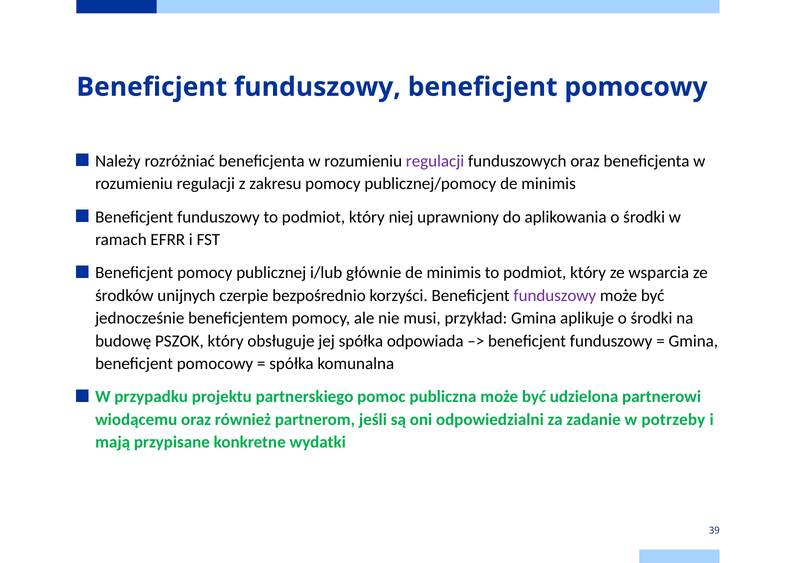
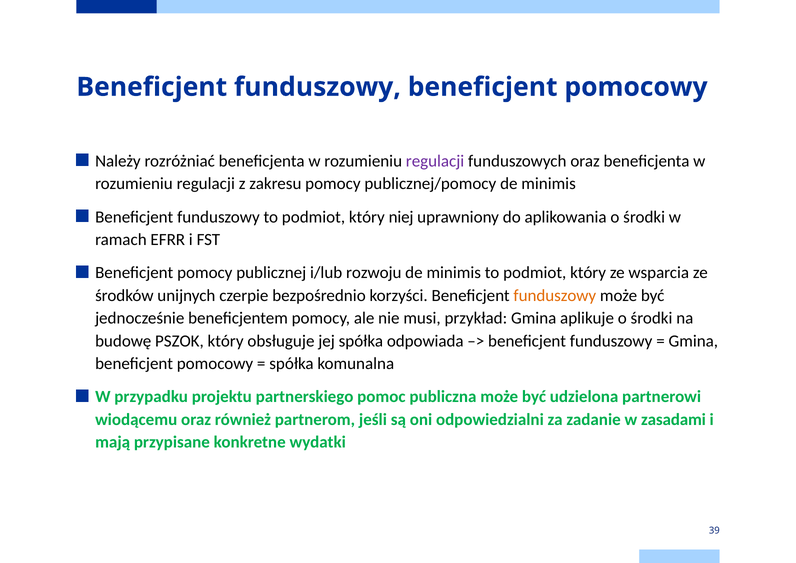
głównie: głównie -> rozwoju
funduszowy at (555, 295) colour: purple -> orange
potrzeby: potrzeby -> zasadami
